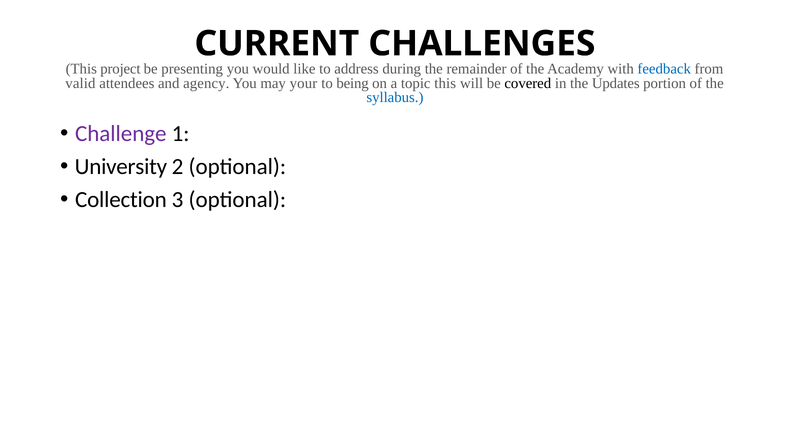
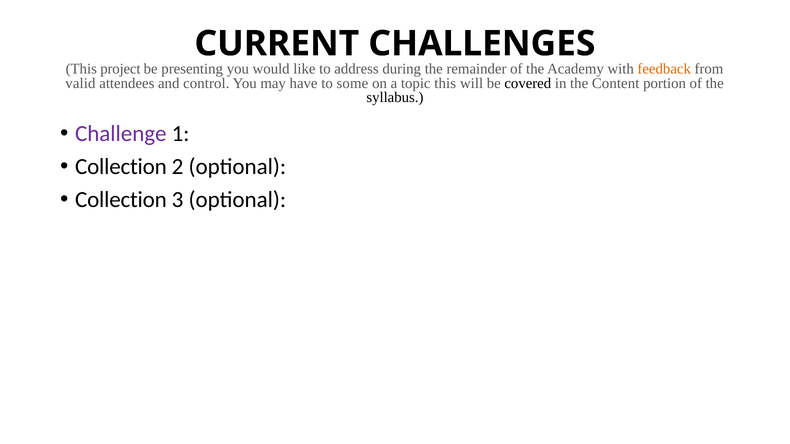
feedback colour: blue -> orange
agency: agency -> control
your: your -> have
being: being -> some
Updates: Updates -> Content
syllabus colour: blue -> black
University at (121, 167): University -> Collection
